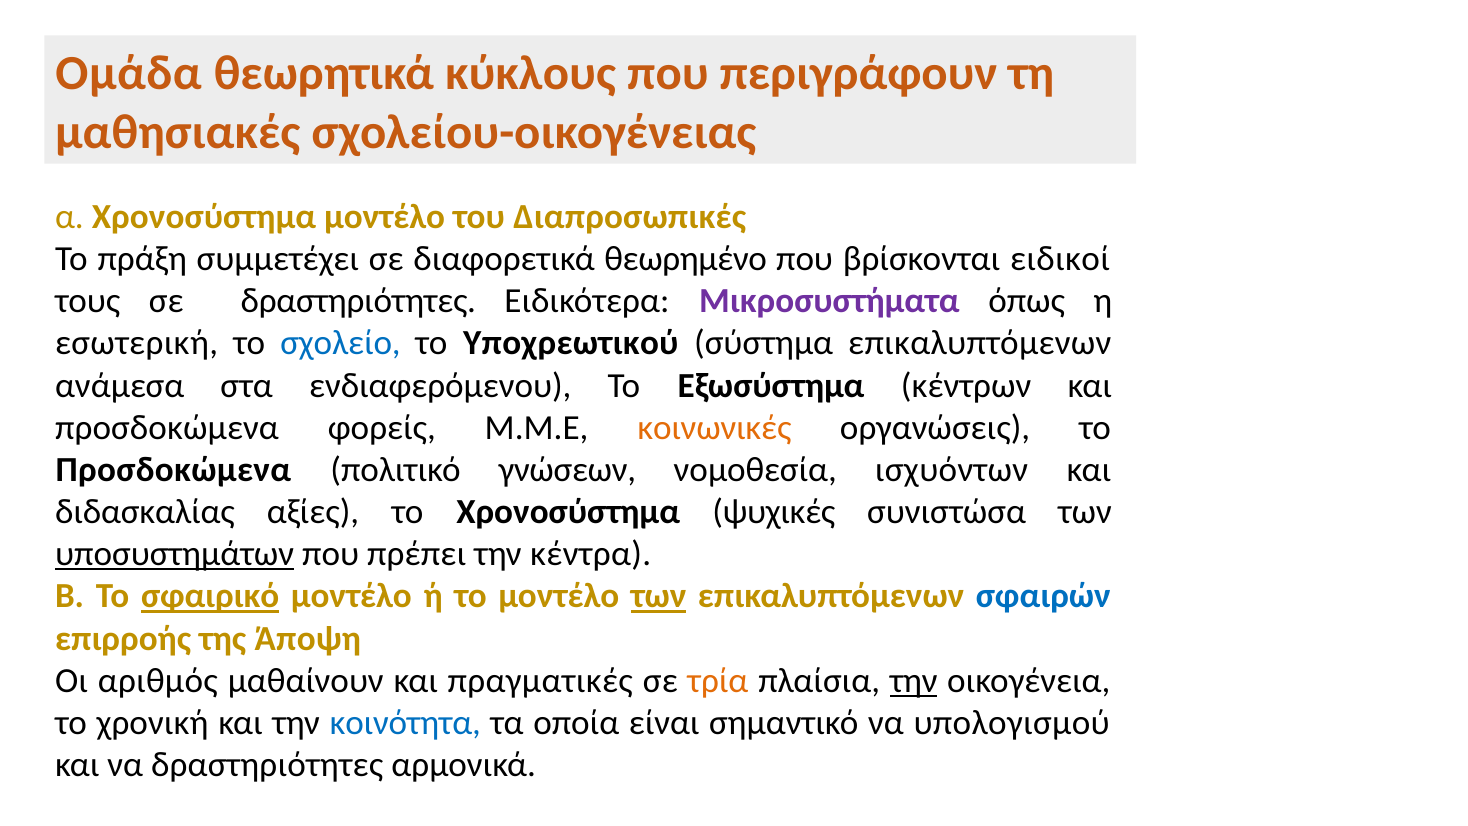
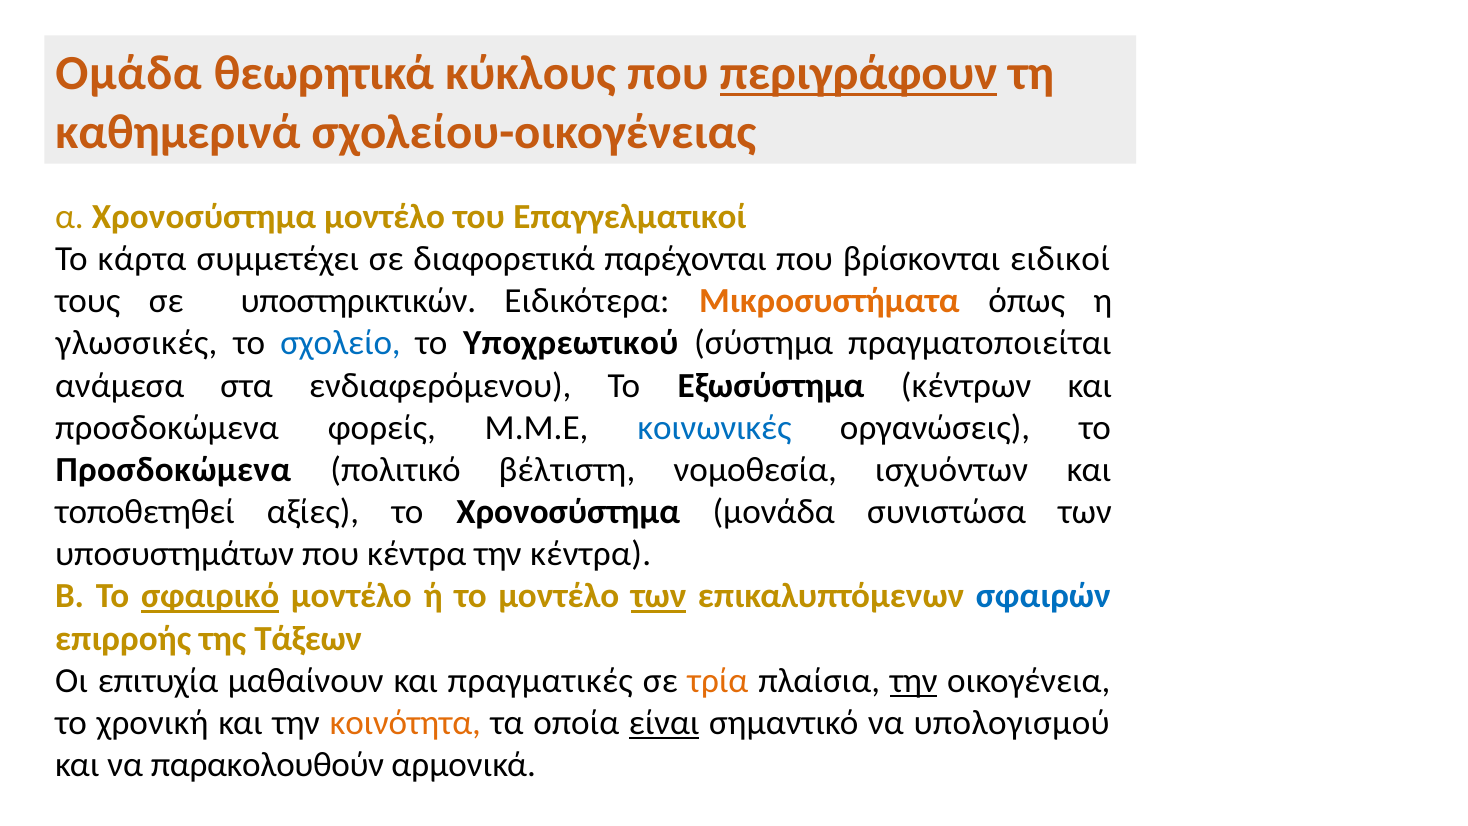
περιγράφουν underline: none -> present
μαθησιακές: μαθησιακές -> καθημερινά
Διαπροσωπικές: Διαπροσωπικές -> Επαγγελματικοί
πράξη: πράξη -> κάρτα
θεωρημένο: θεωρημένο -> παρέχονται
σε δραστηριότητες: δραστηριότητες -> υποστηρικτικών
Μικροσυστήματα colour: purple -> orange
εσωτερική: εσωτερική -> γλωσσικές
σύστημα επικαλυπτόμενων: επικαλυπτόμενων -> πραγματοποιείται
κοινωνικές colour: orange -> blue
γνώσεων: γνώσεων -> βέλτιστη
διδασκαλίας: διδασκαλίας -> τοποθετηθεί
ψυχικές: ψυχικές -> μονάδα
υποσυστημάτων underline: present -> none
που πρέπει: πρέπει -> κέντρα
Άποψη: Άποψη -> Τάξεων
αριθμός: αριθμός -> επιτυχία
κοινότητα colour: blue -> orange
είναι underline: none -> present
να δραστηριότητες: δραστηριότητες -> παρακολουθούν
